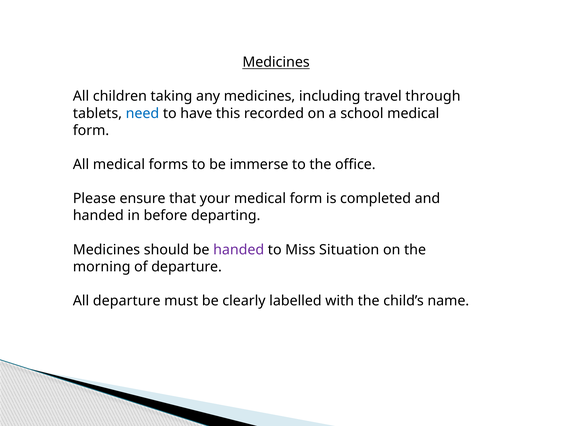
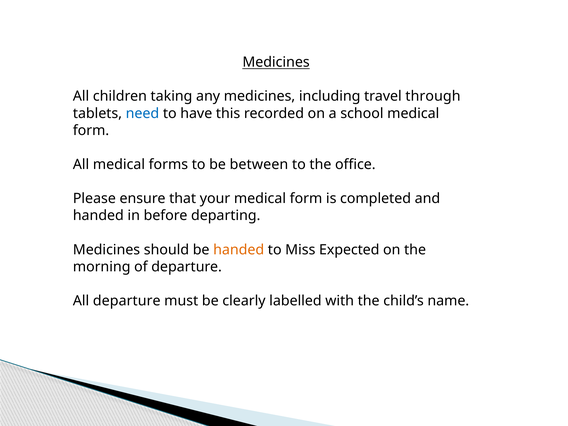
immerse: immerse -> between
handed at (239, 250) colour: purple -> orange
Situation: Situation -> Expected
